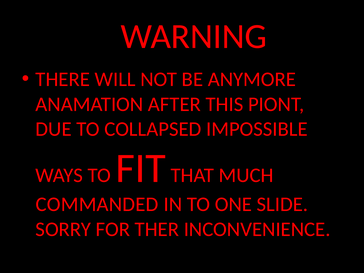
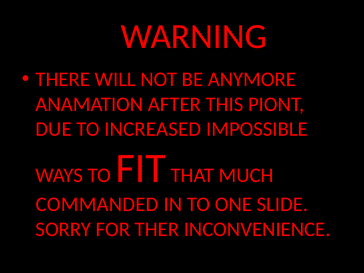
COLLAPSED: COLLAPSED -> INCREASED
